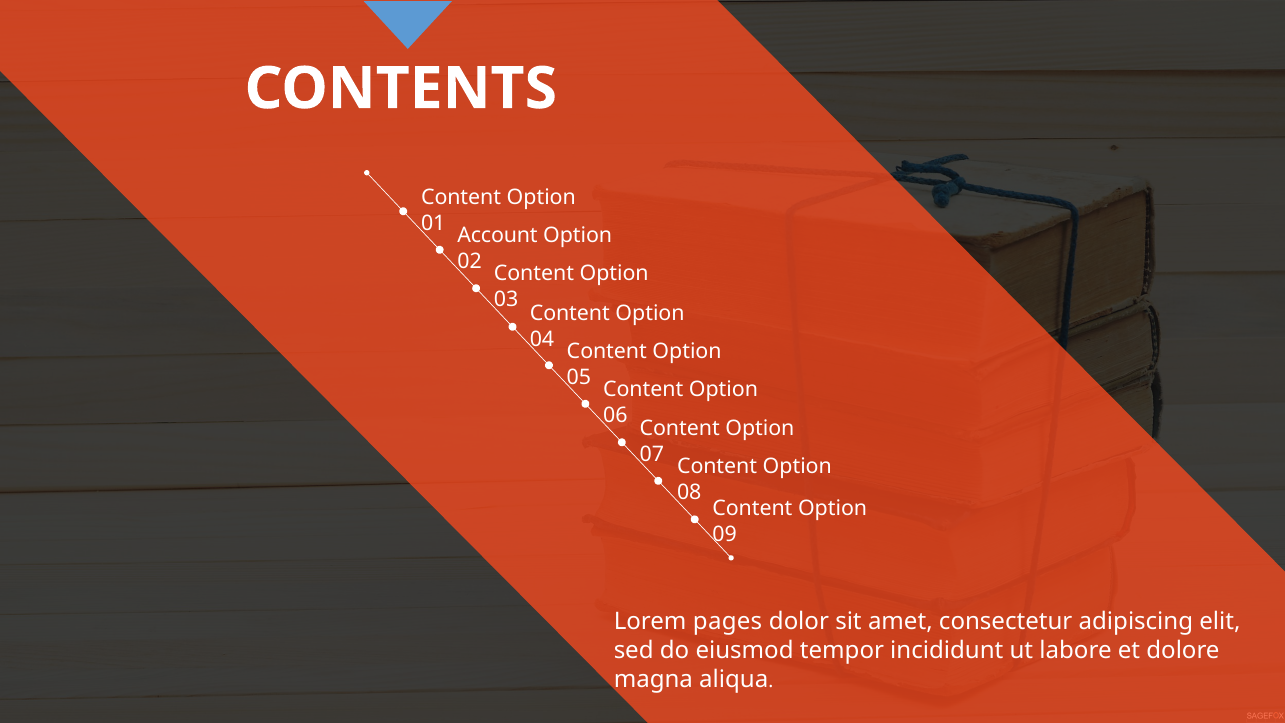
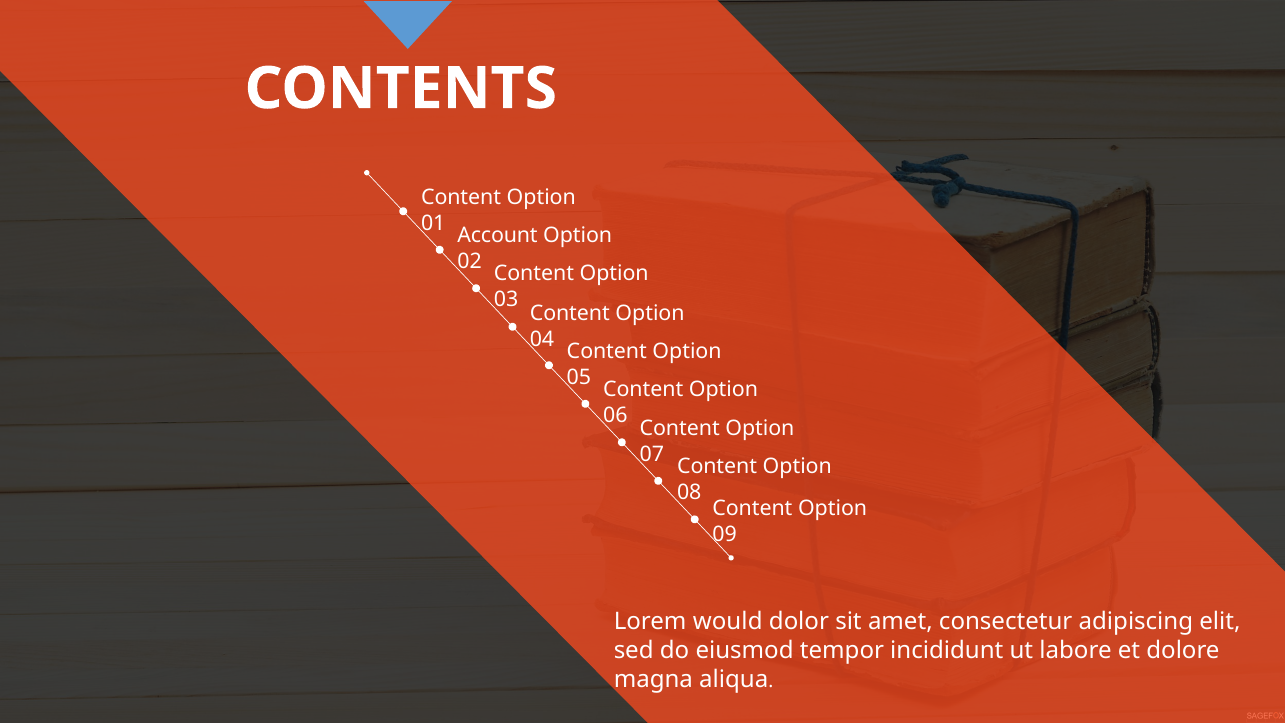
pages: pages -> would
